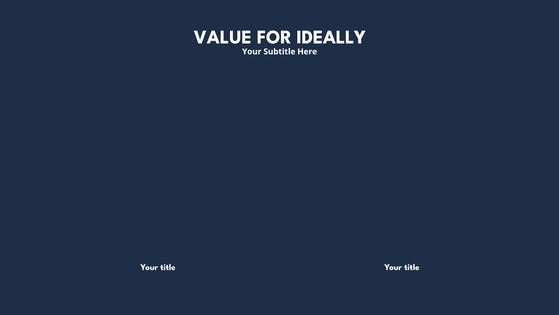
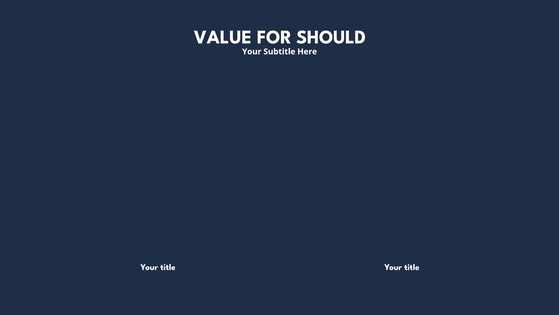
IDEALLY: IDEALLY -> SHOULD
